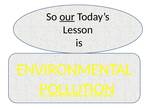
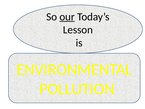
POLLUTION underline: present -> none
